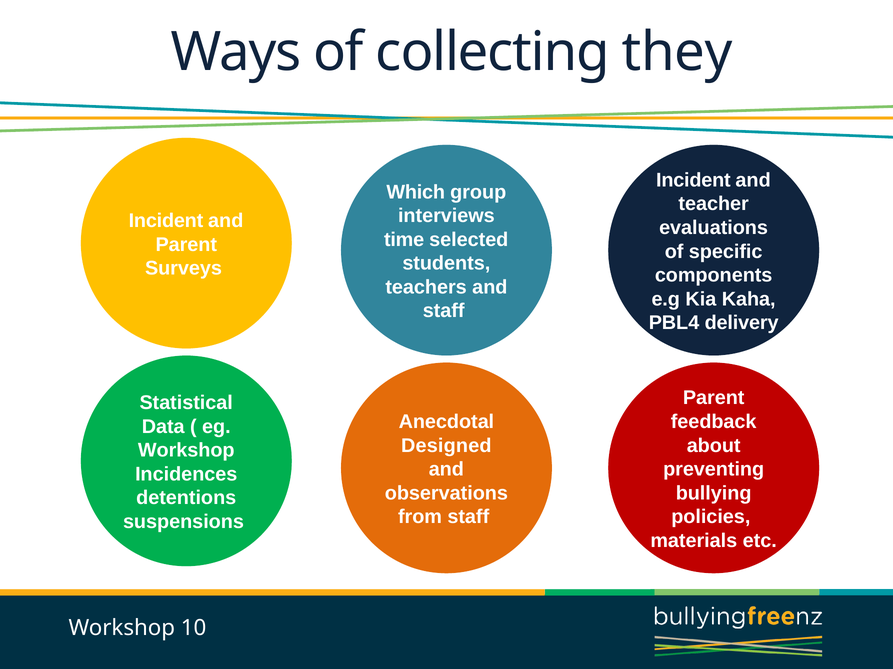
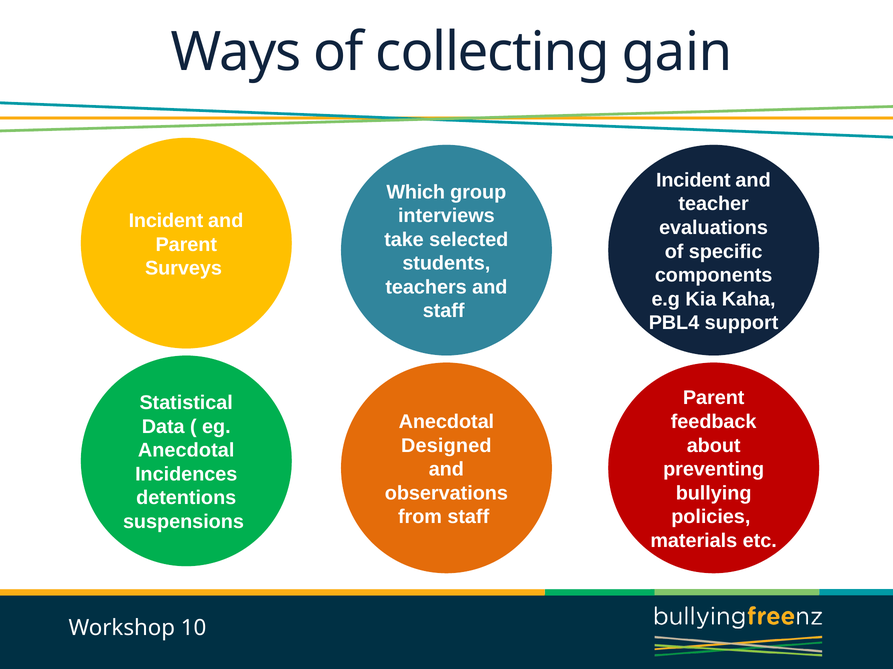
they: they -> gain
time: time -> take
delivery: delivery -> support
Workshop at (186, 451): Workshop -> Anecdotal
